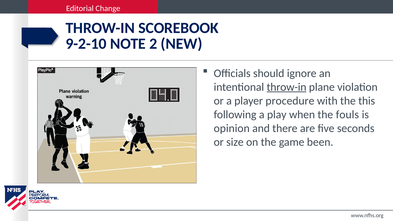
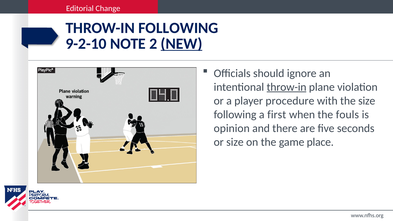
THROW-IN SCOREBOOK: SCOREBOOK -> FOLLOWING
NEW underline: none -> present
the this: this -> size
play: play -> first
been: been -> place
